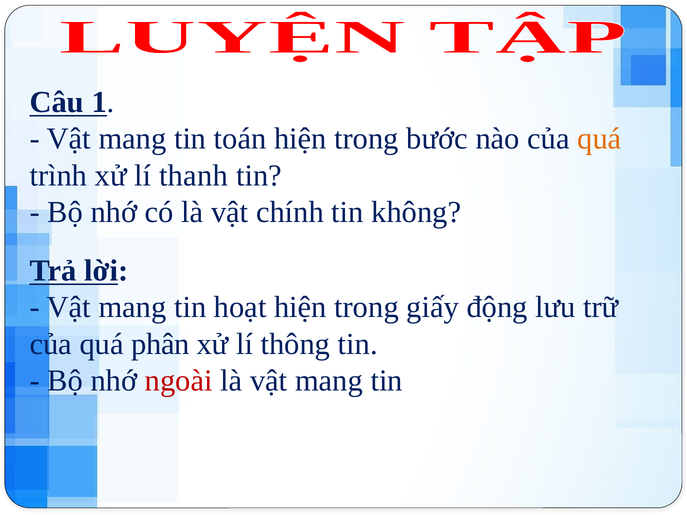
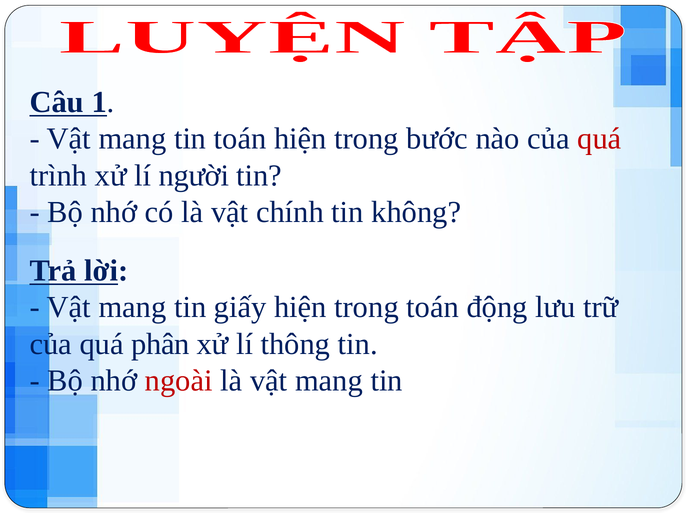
quá at (599, 139) colour: orange -> red
thanh: thanh -> người
hoạt: hoạt -> giấy
trong giấy: giấy -> toán
